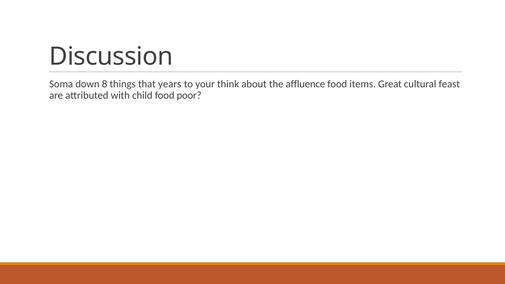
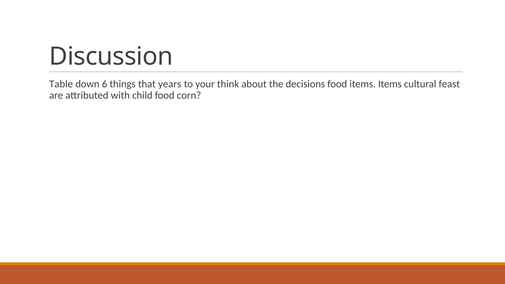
Soma: Soma -> Table
8: 8 -> 6
affluence: affluence -> decisions
items Great: Great -> Items
poor: poor -> corn
